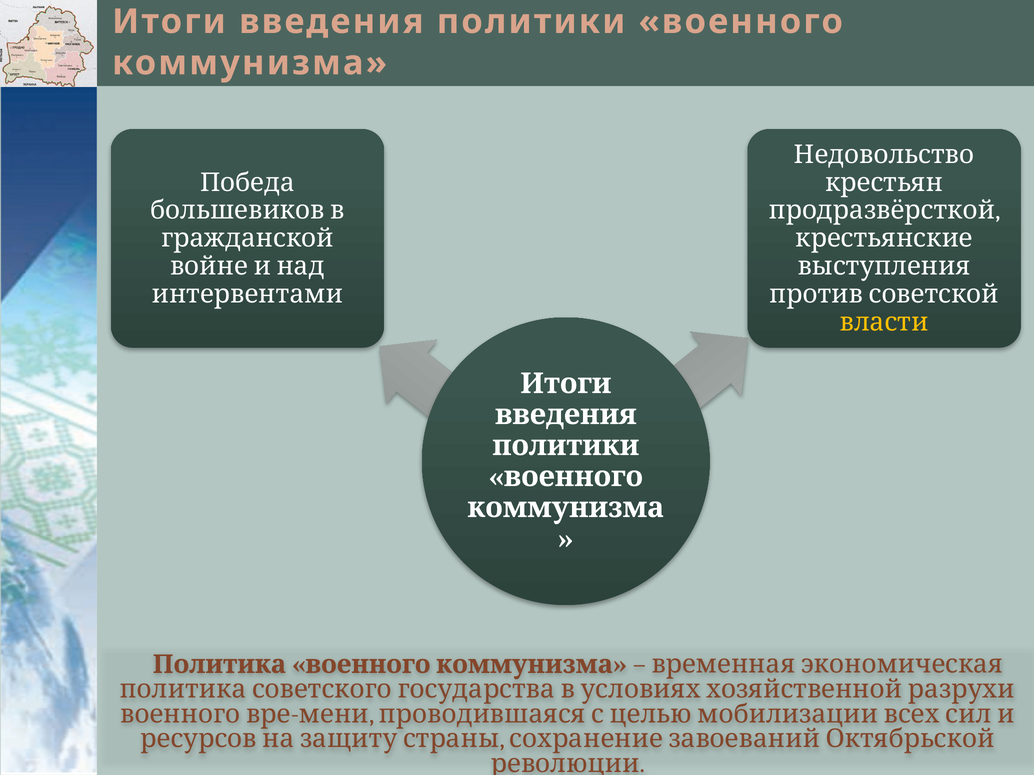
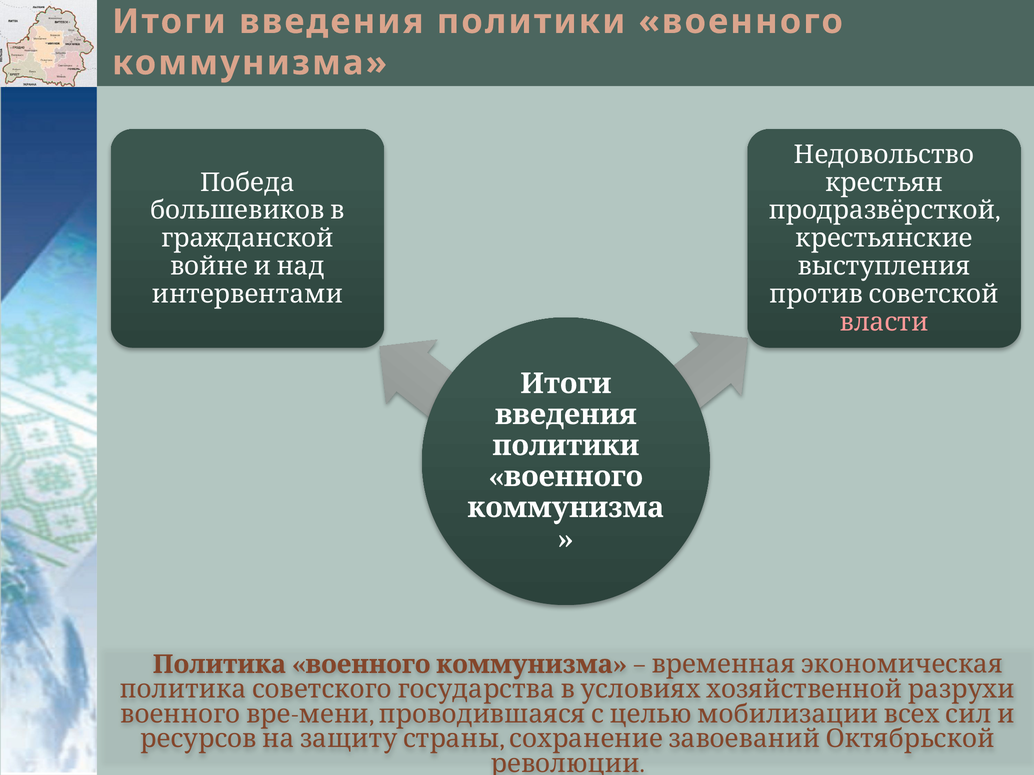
власти colour: yellow -> pink
